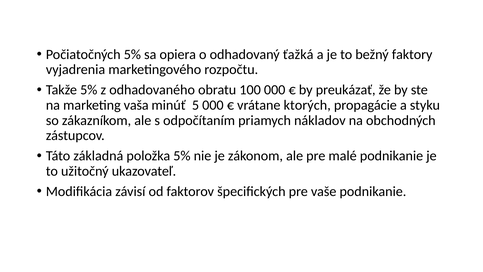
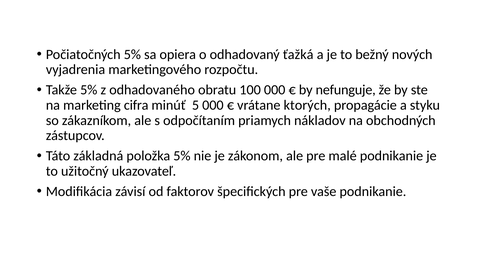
faktory: faktory -> nových
preukázať: preukázať -> nefunguje
vaša: vaša -> cifra
